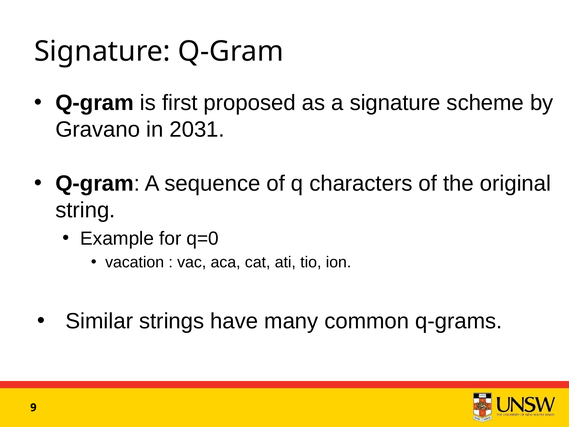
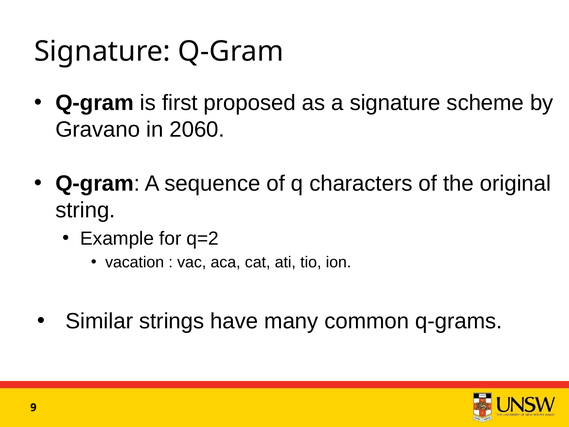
2031: 2031 -> 2060
q=0: q=0 -> q=2
